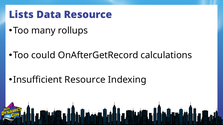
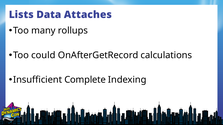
Data Resource: Resource -> Attaches
Insufficient Resource: Resource -> Complete
